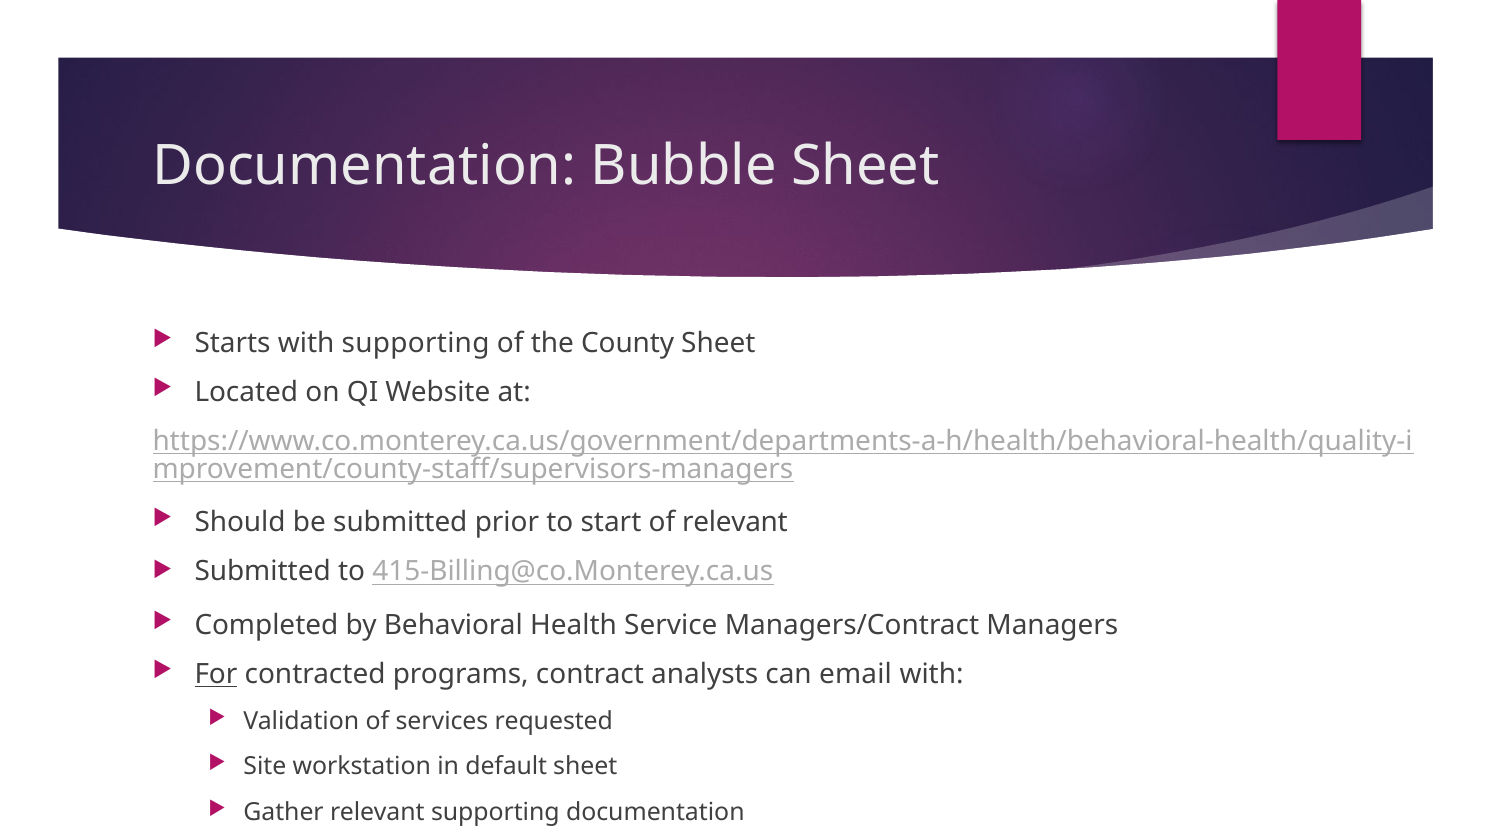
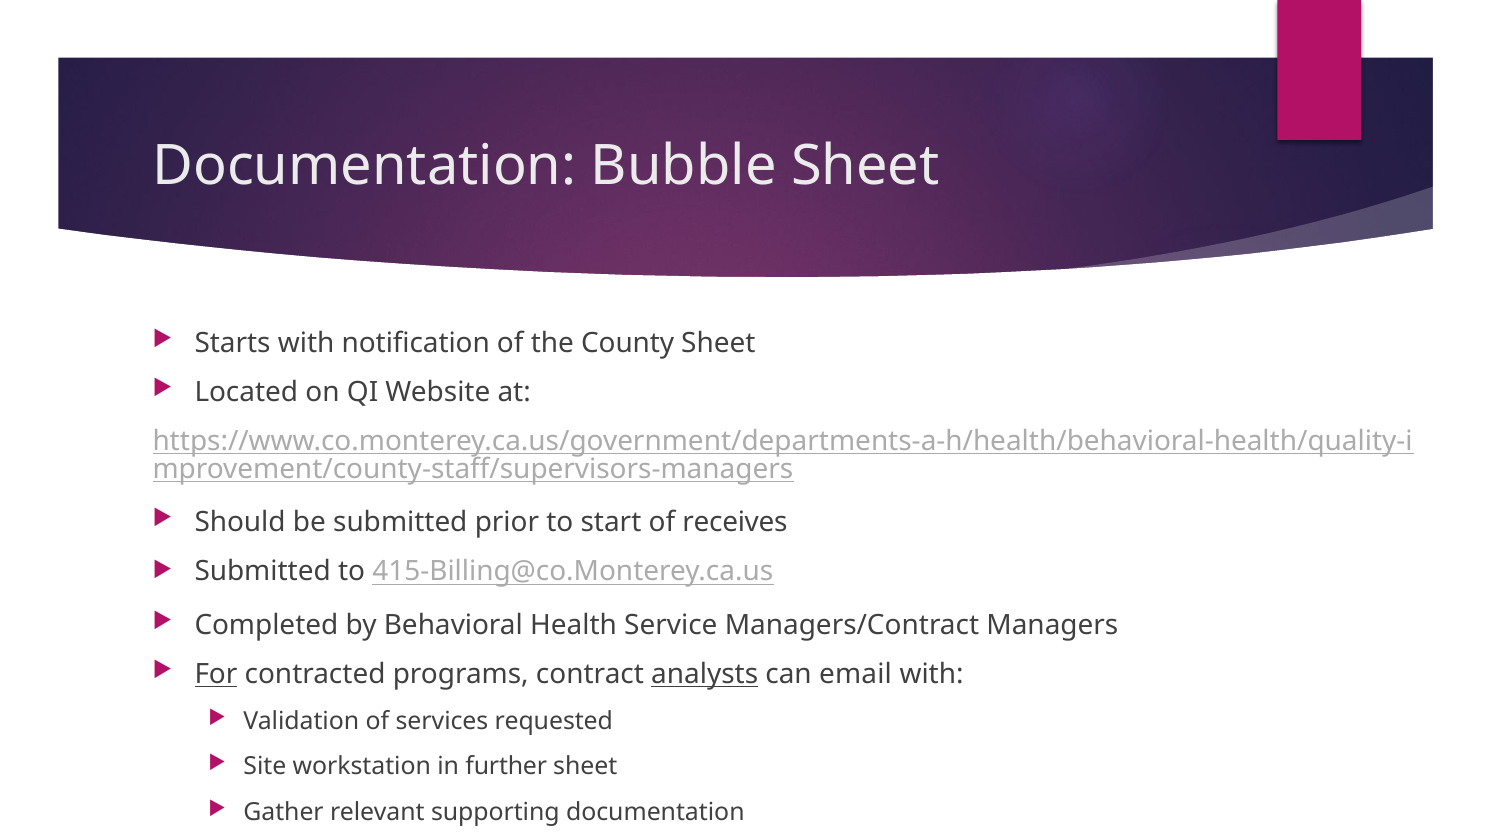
with supporting: supporting -> notification
of relevant: relevant -> receives
analysts underline: none -> present
default: default -> further
